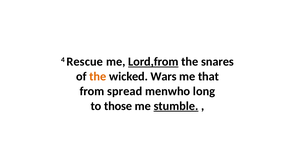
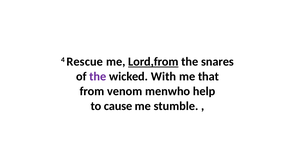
the at (98, 76) colour: orange -> purple
Wars: Wars -> With
spread: spread -> venom
long: long -> help
those: those -> cause
stumble underline: present -> none
